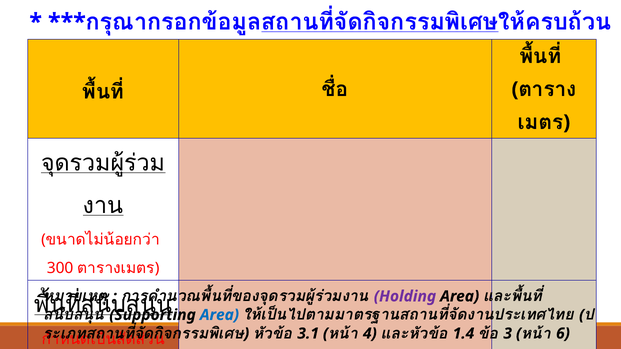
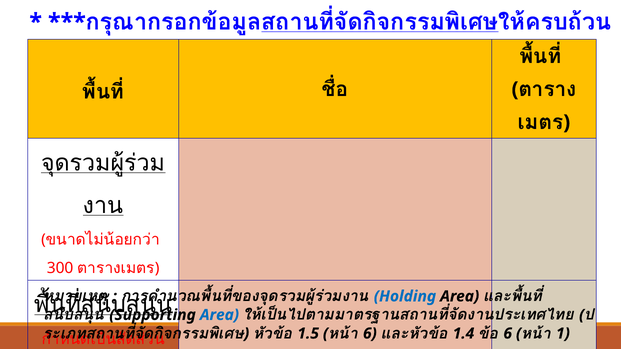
Holding colour: purple -> blue
3.1: 3.1 -> 1.5
4 at (370, 334): 4 -> 6
3 at (508, 334): 3 -> 6
6 at (563, 334): 6 -> 1
